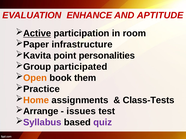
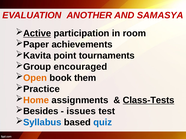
ENHANCE: ENHANCE -> ANOTHER
APTITUDE: APTITUDE -> SAMASYA
infrastructure: infrastructure -> achievements
personalities: personalities -> tournaments
participated: participated -> encouraged
Class-Tests underline: none -> present
Arrange: Arrange -> Besides
Syllabus colour: purple -> blue
quiz colour: purple -> blue
